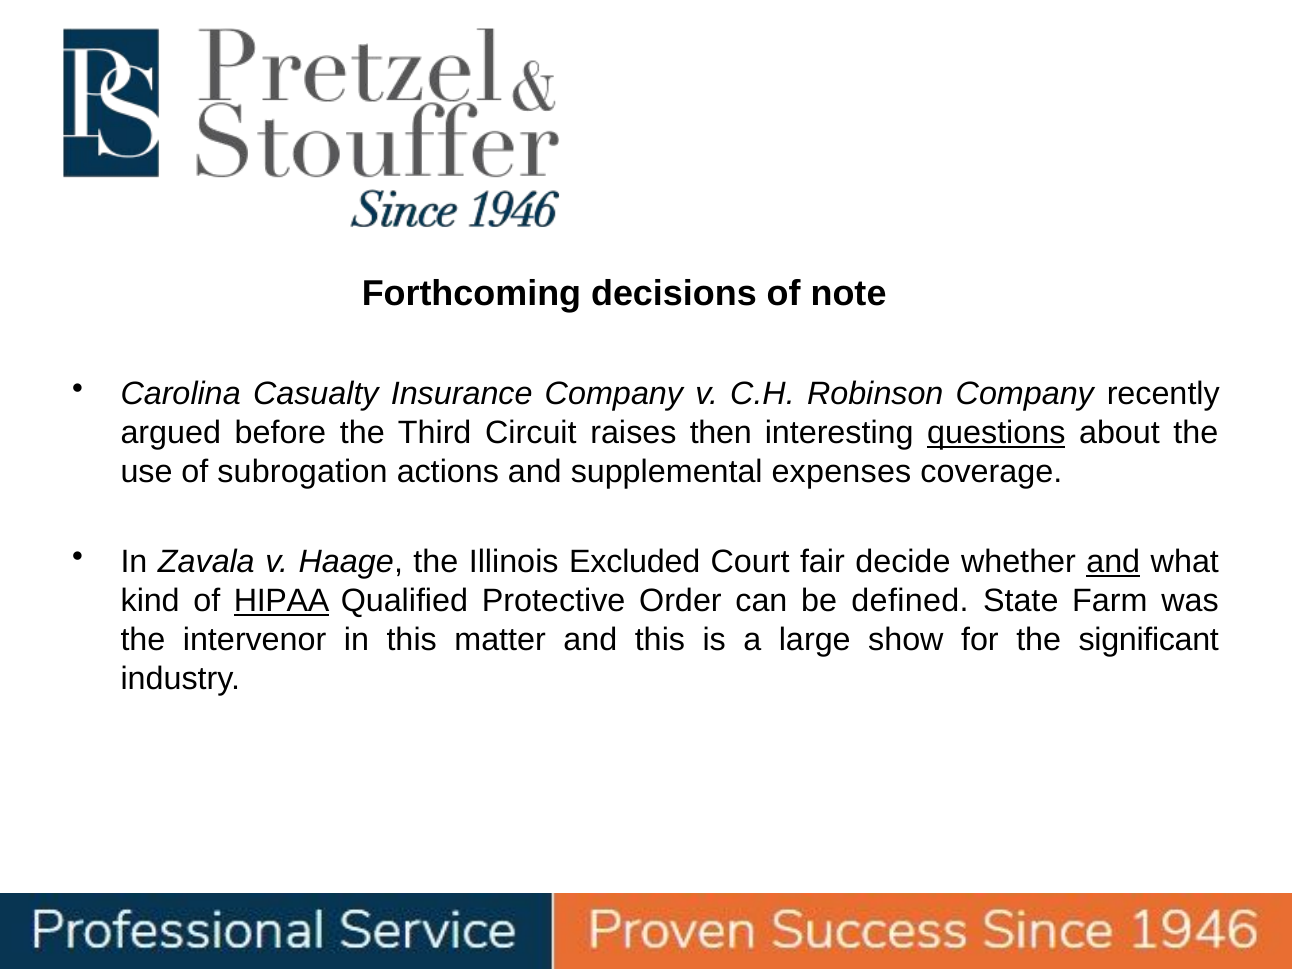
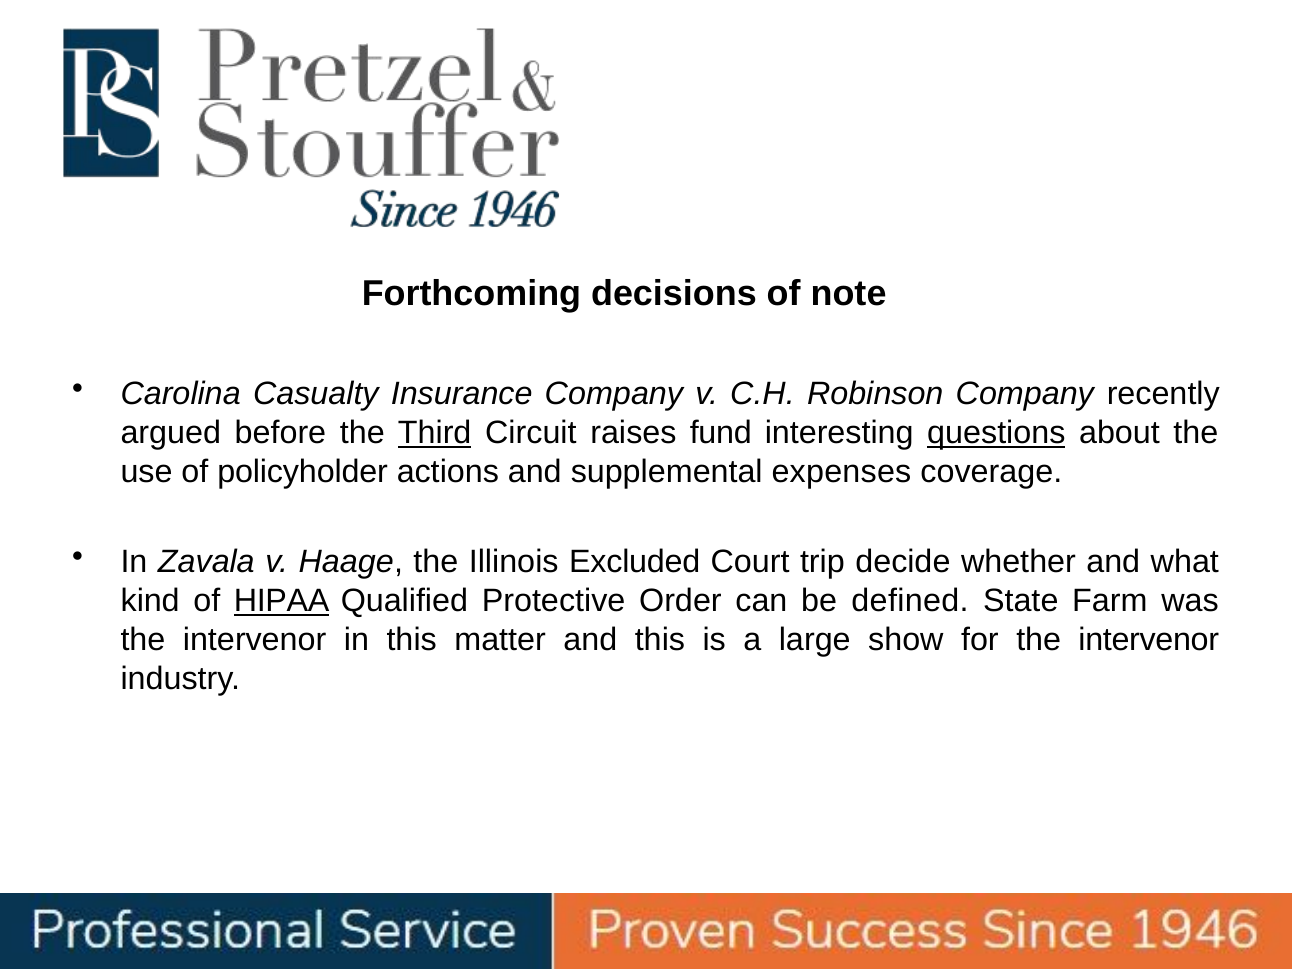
Third underline: none -> present
then: then -> fund
subrogation: subrogation -> policyholder
fair: fair -> trip
and at (1113, 562) underline: present -> none
for the significant: significant -> intervenor
